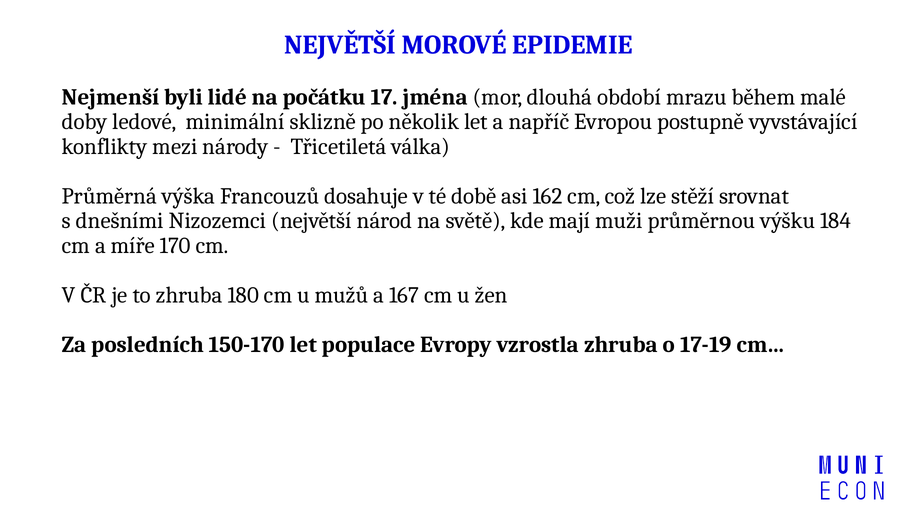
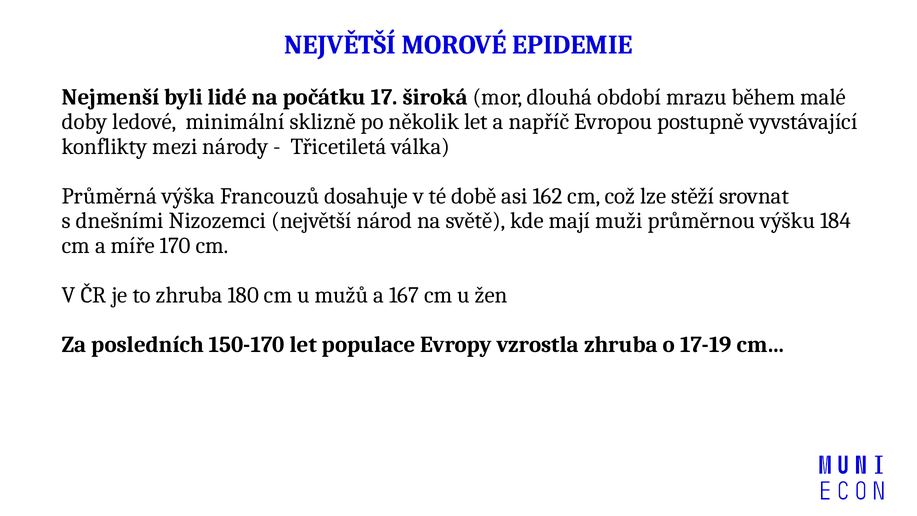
jména: jména -> široká
